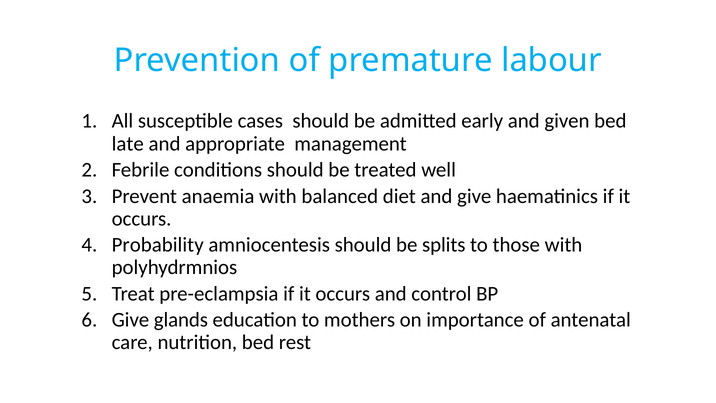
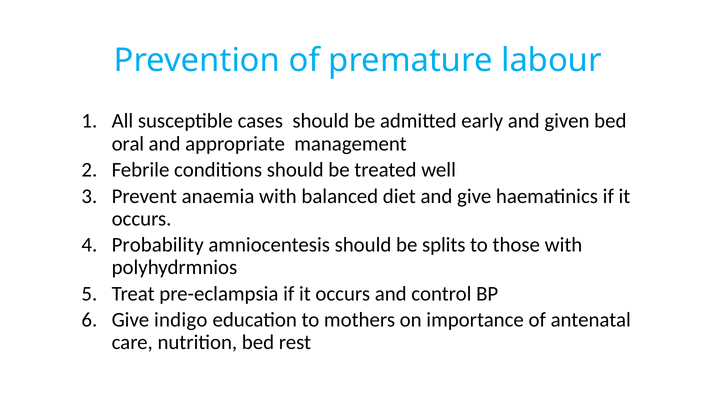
late: late -> oral
glands: glands -> indigo
